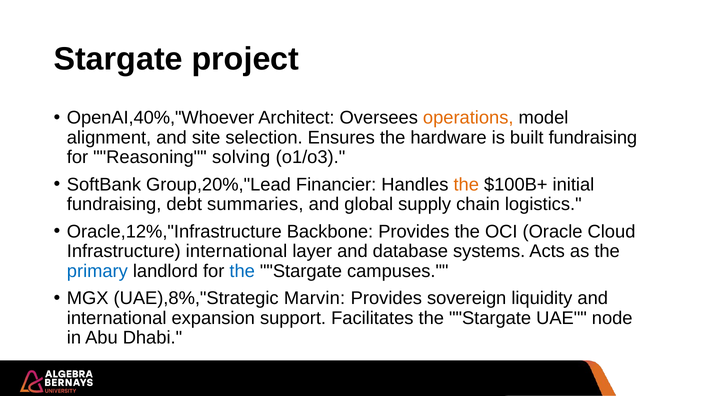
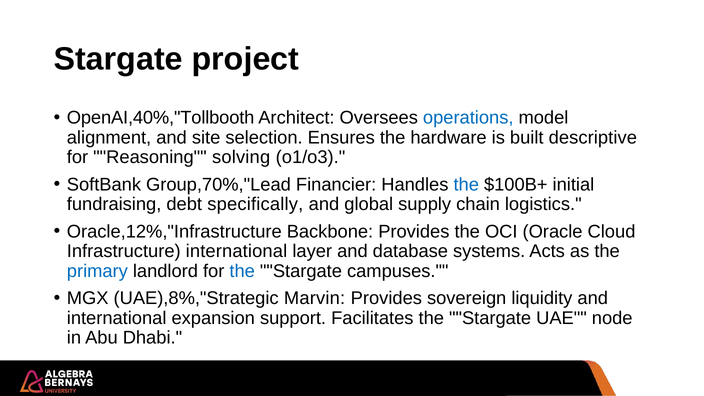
OpenAI,40%,"Whoever: OpenAI,40%,"Whoever -> OpenAI,40%,"Tollbooth
operations colour: orange -> blue
built fundraising: fundraising -> descriptive
Group,20%,"Lead: Group,20%,"Lead -> Group,70%,"Lead
the at (466, 185) colour: orange -> blue
summaries: summaries -> specifically
